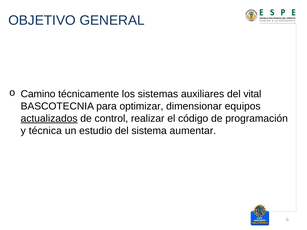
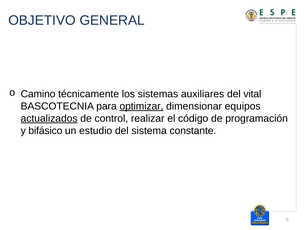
optimizar underline: none -> present
técnica: técnica -> bifásico
aumentar: aumentar -> constante
